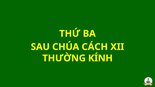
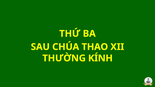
CÁCH: CÁCH -> THAO
